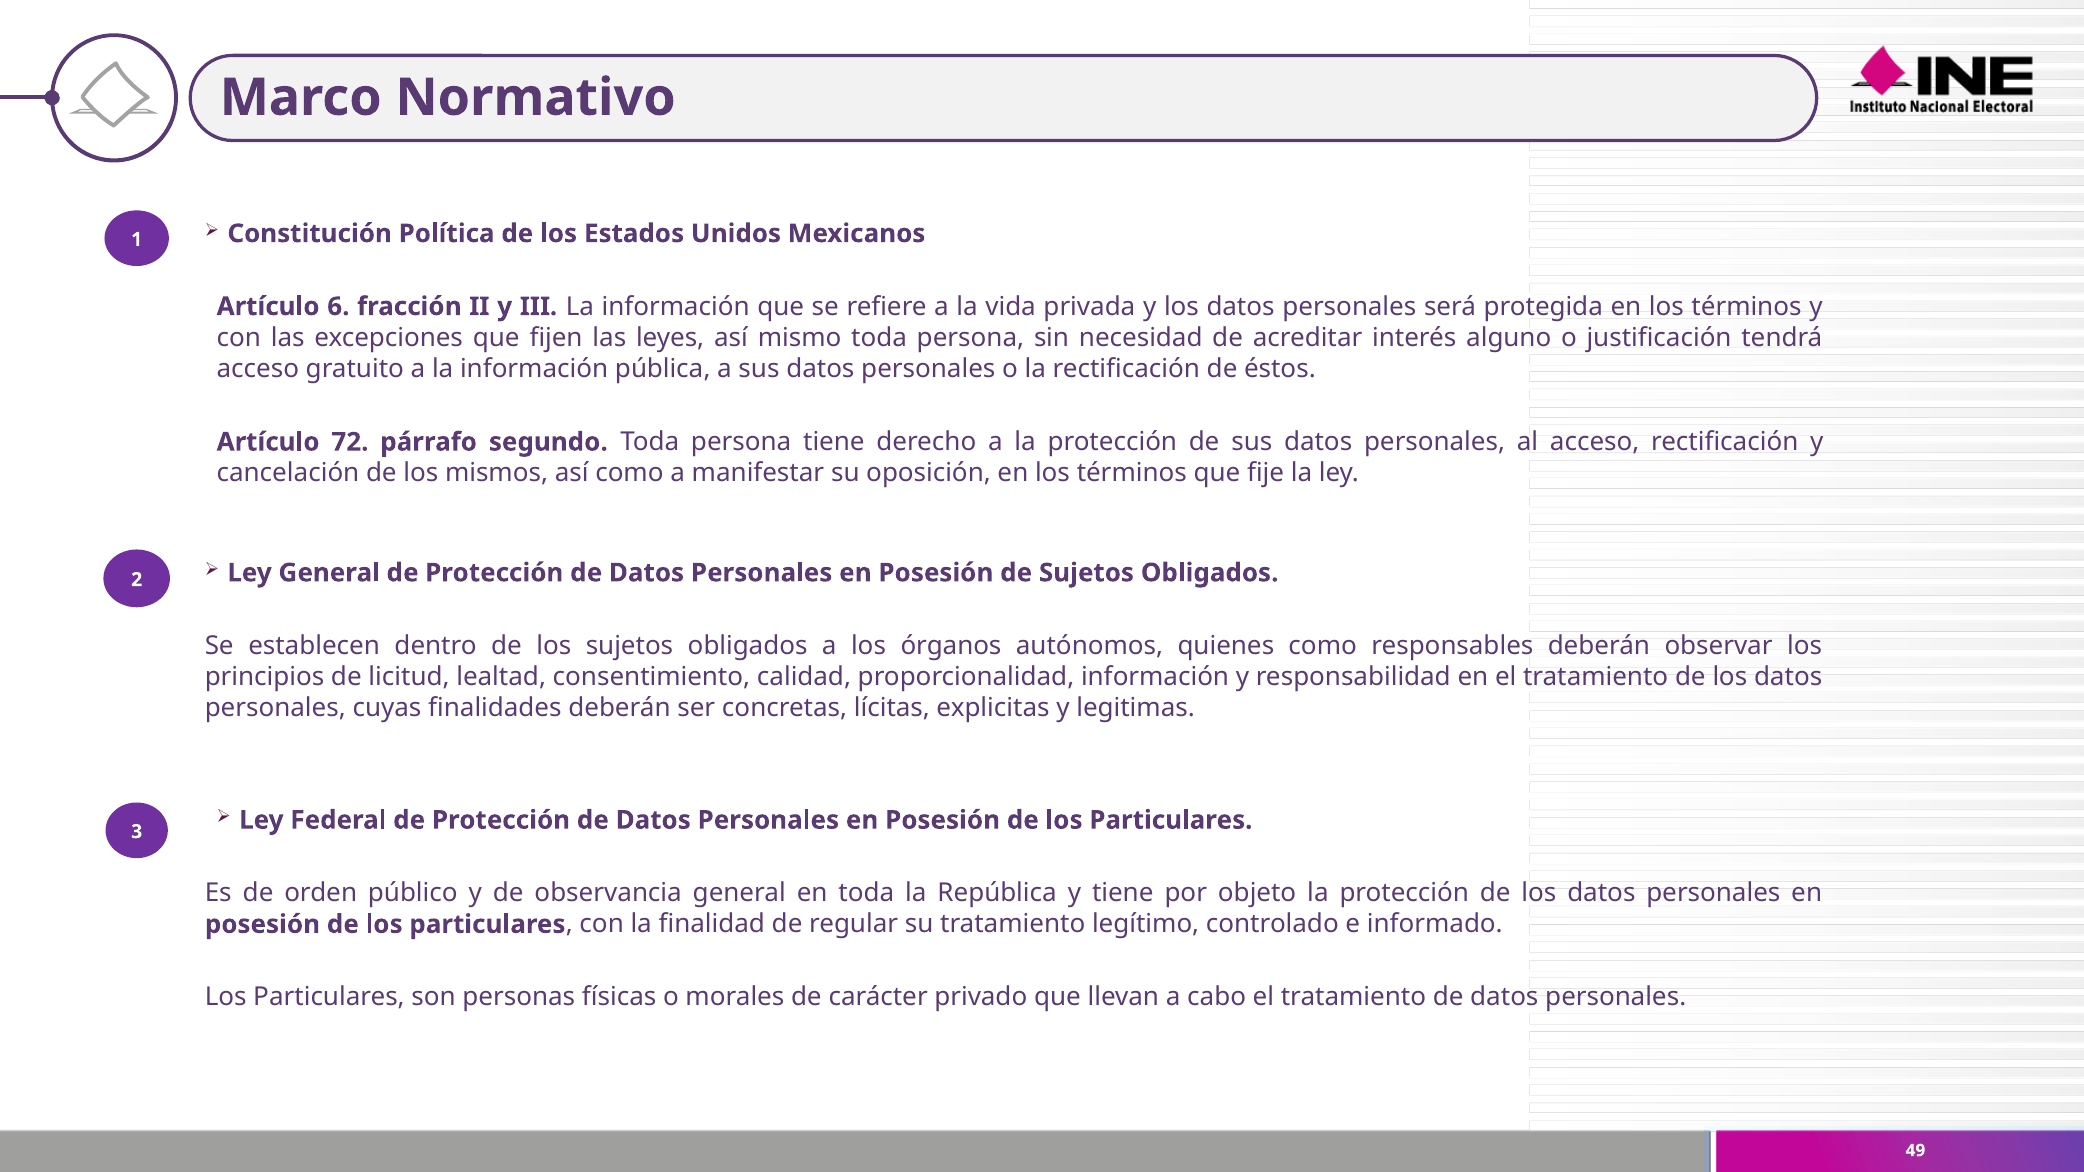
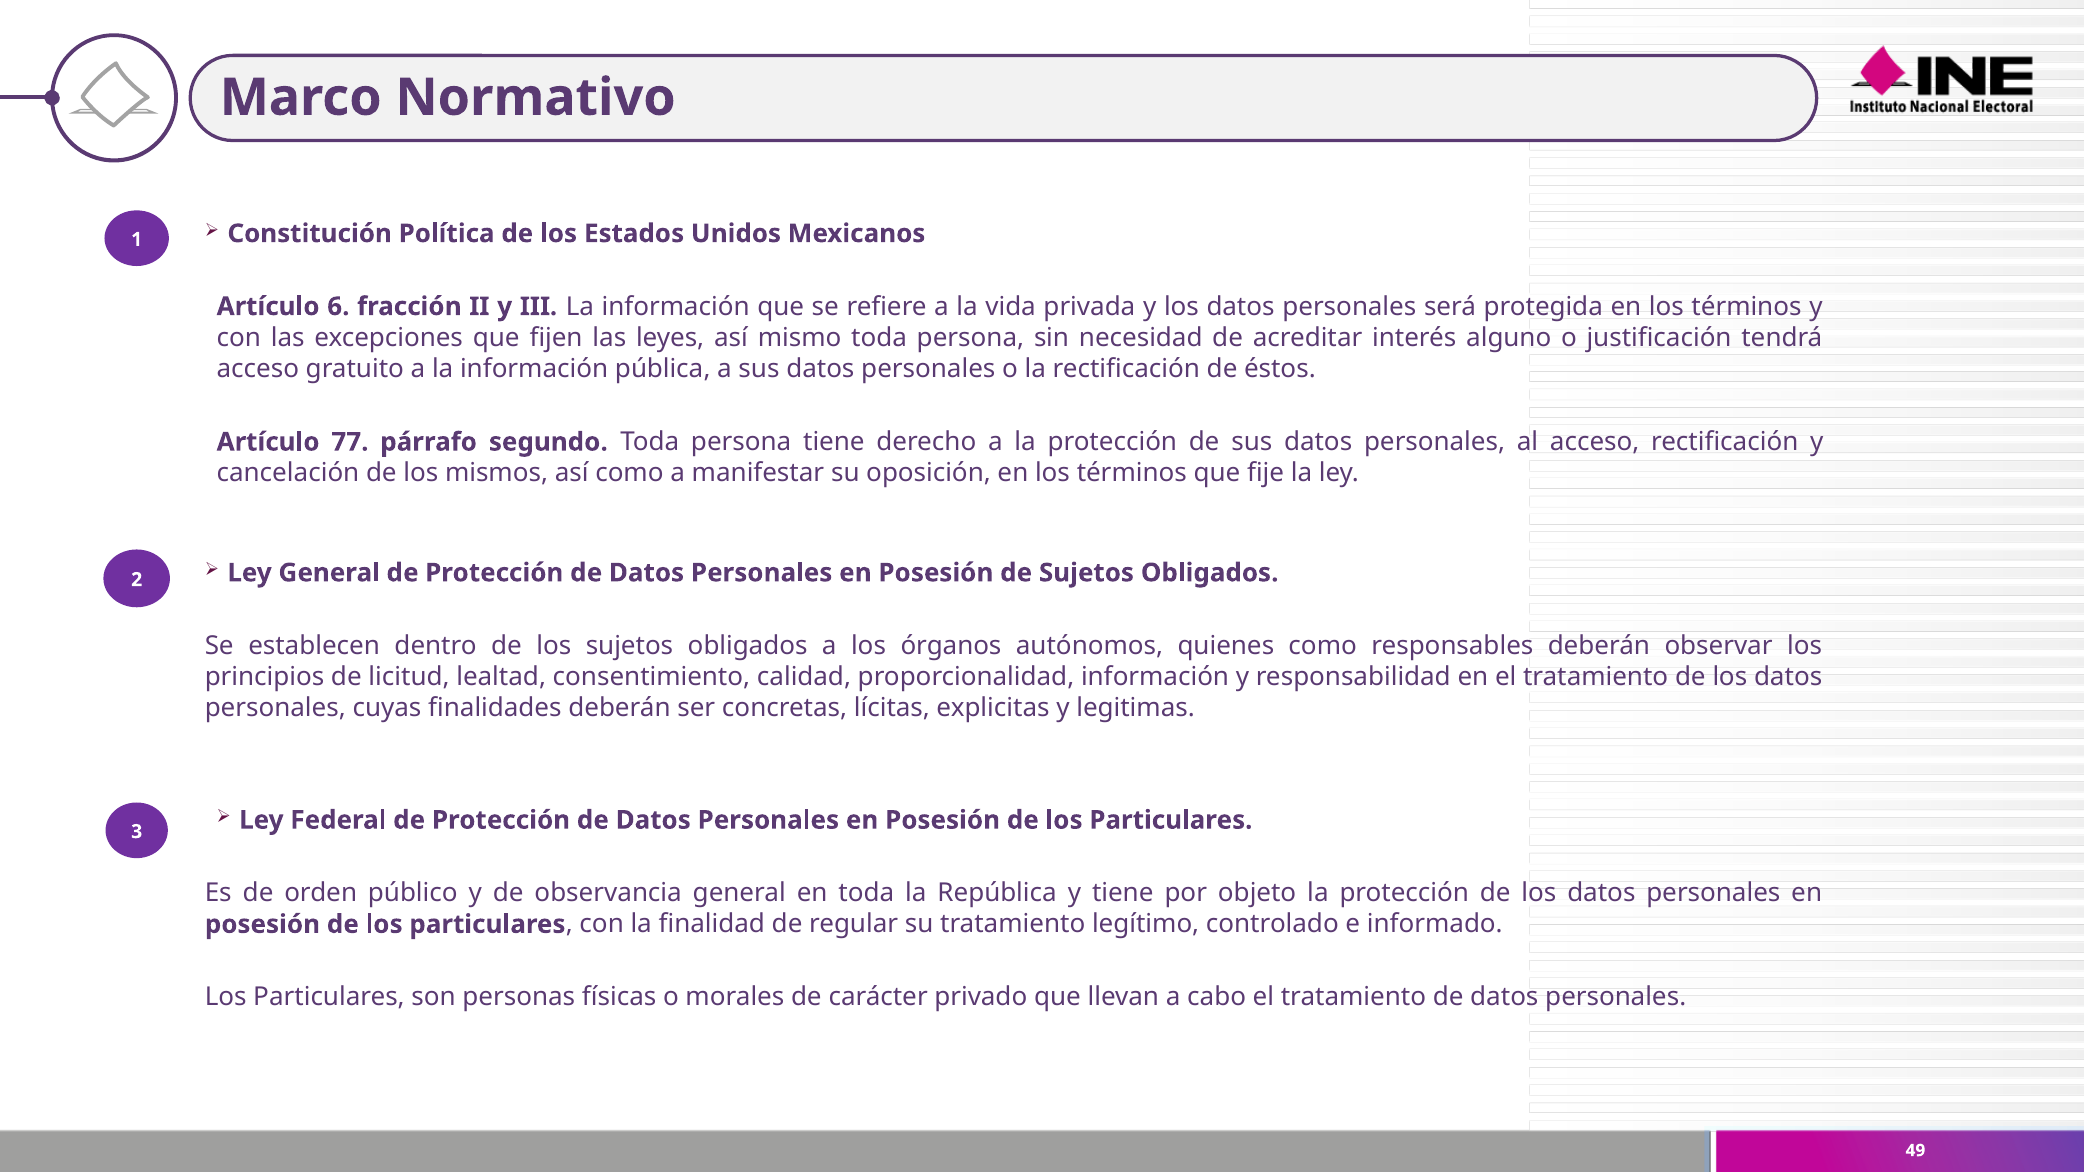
72: 72 -> 77
